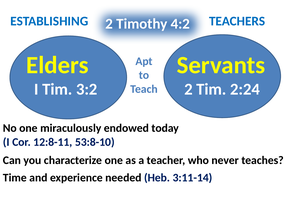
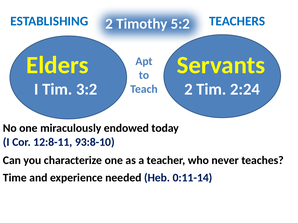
4:2: 4:2 -> 5:2
53:8-10: 53:8-10 -> 93:8-10
3:11-14: 3:11-14 -> 0:11-14
